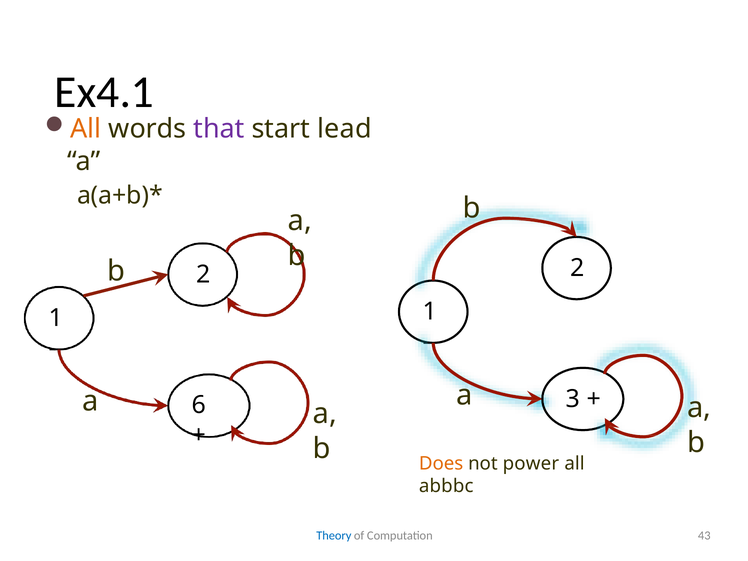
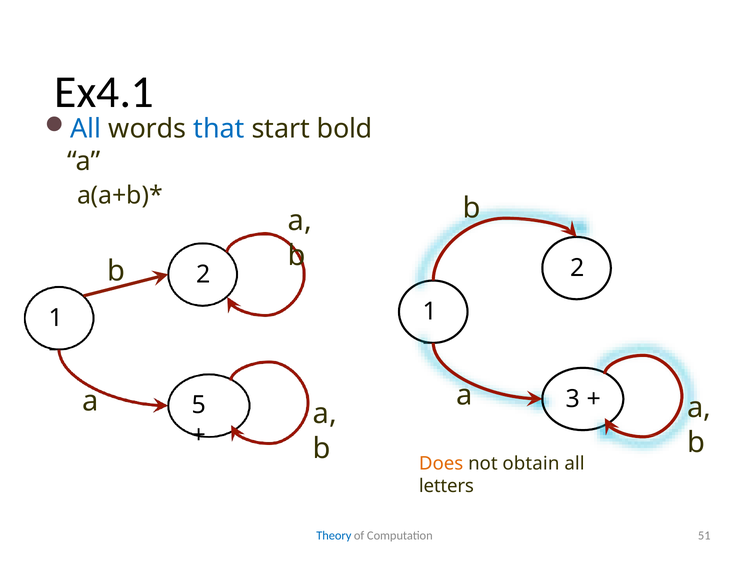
All at (86, 129) colour: orange -> blue
that colour: purple -> blue
lead: lead -> bold
6: 6 -> 5
power: power -> obtain
abbbc: abbbc -> letters
43: 43 -> 51
